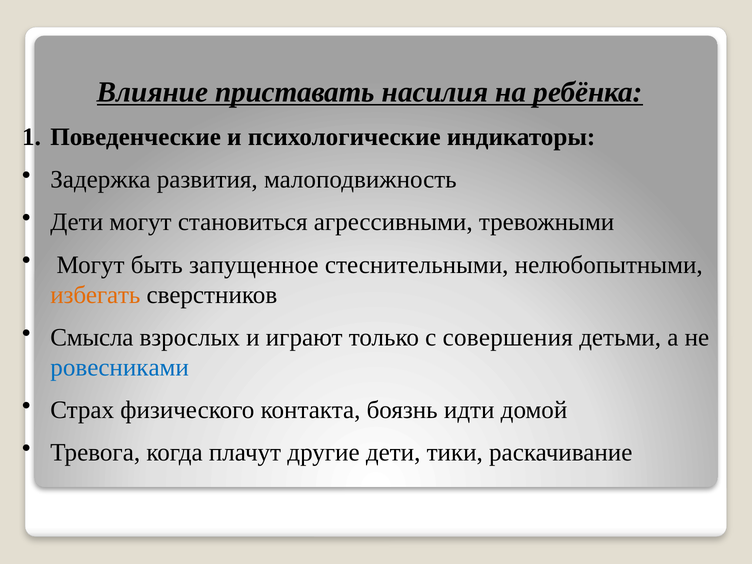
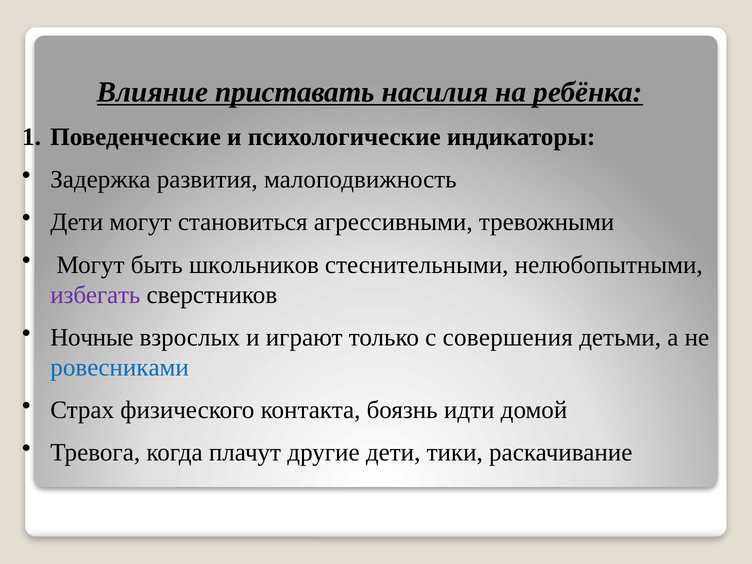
запущенное: запущенное -> школьников
избегать colour: orange -> purple
Смысла: Смысла -> Ночные
